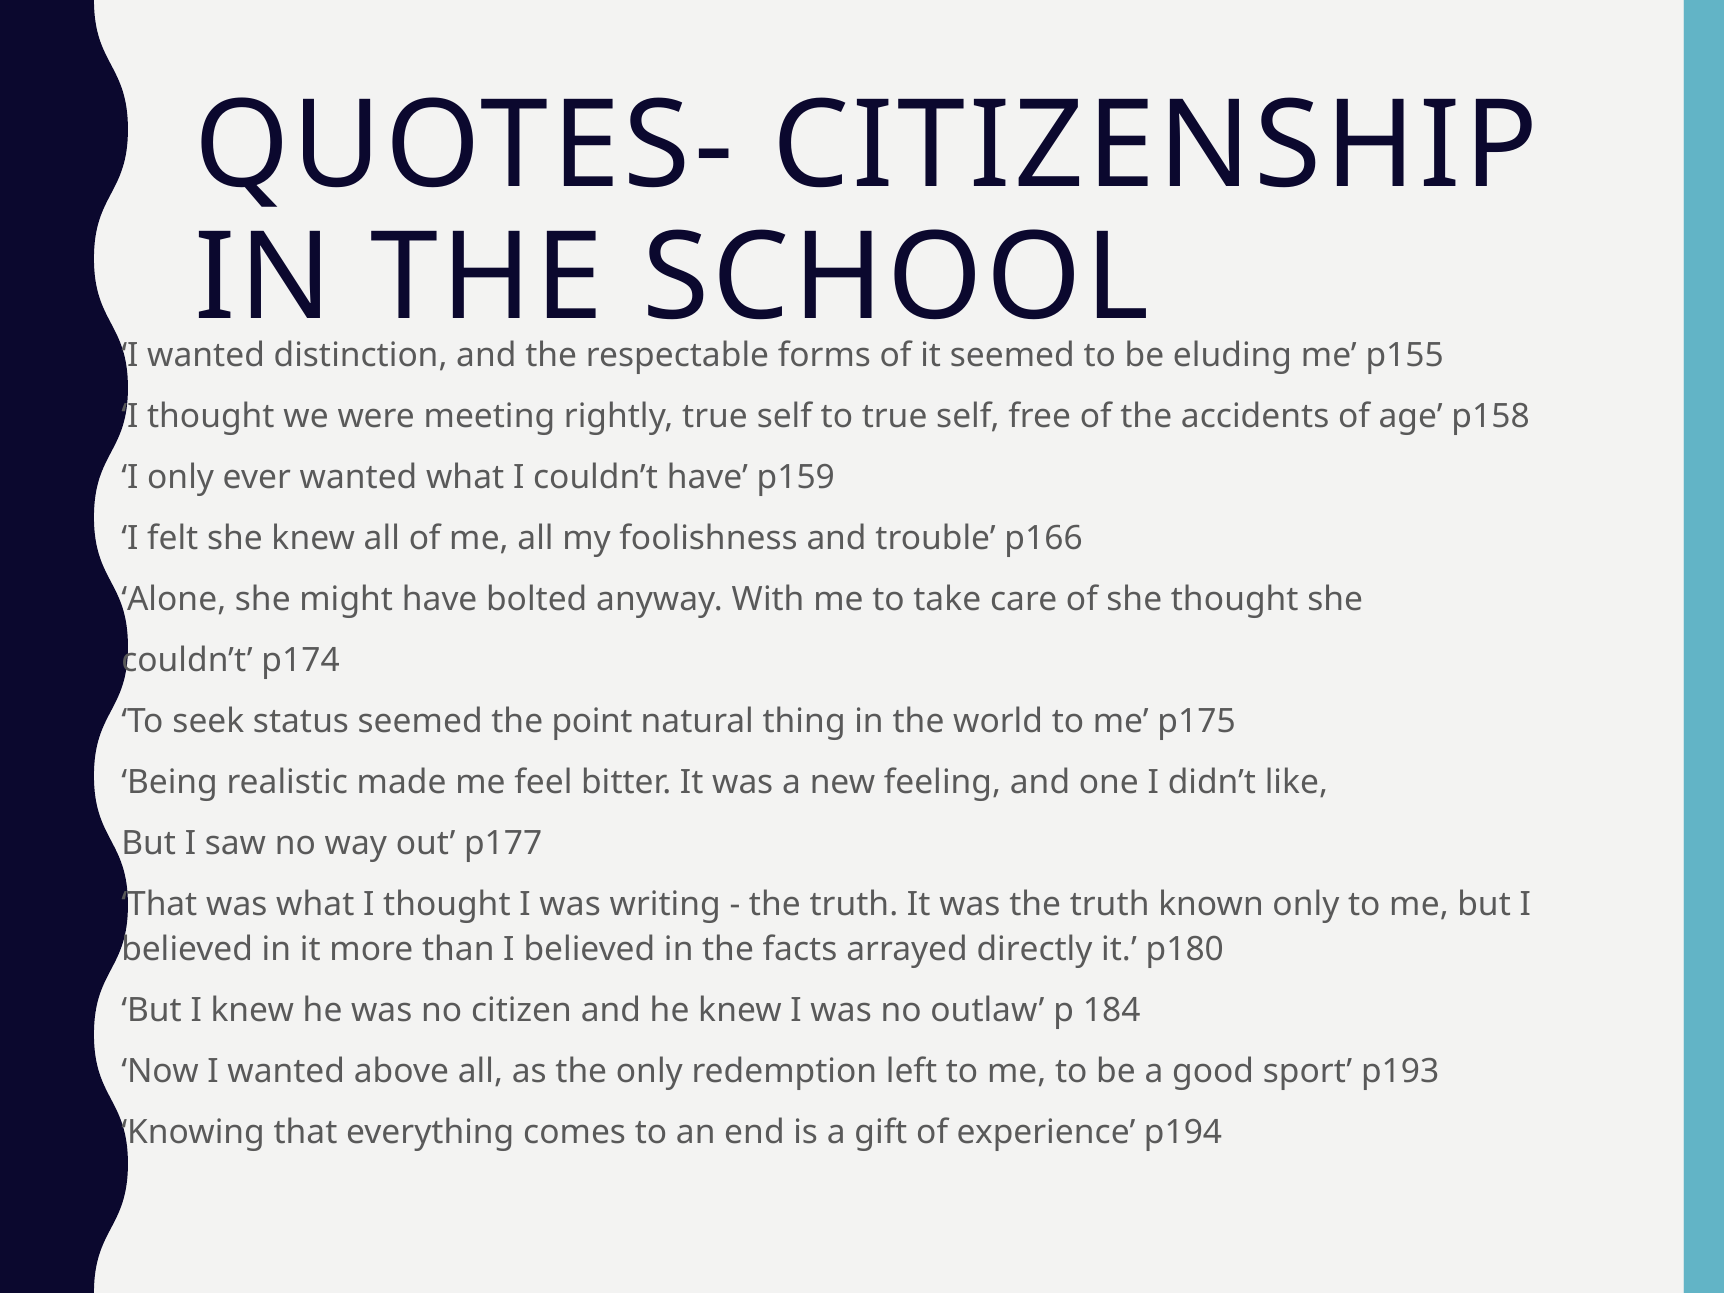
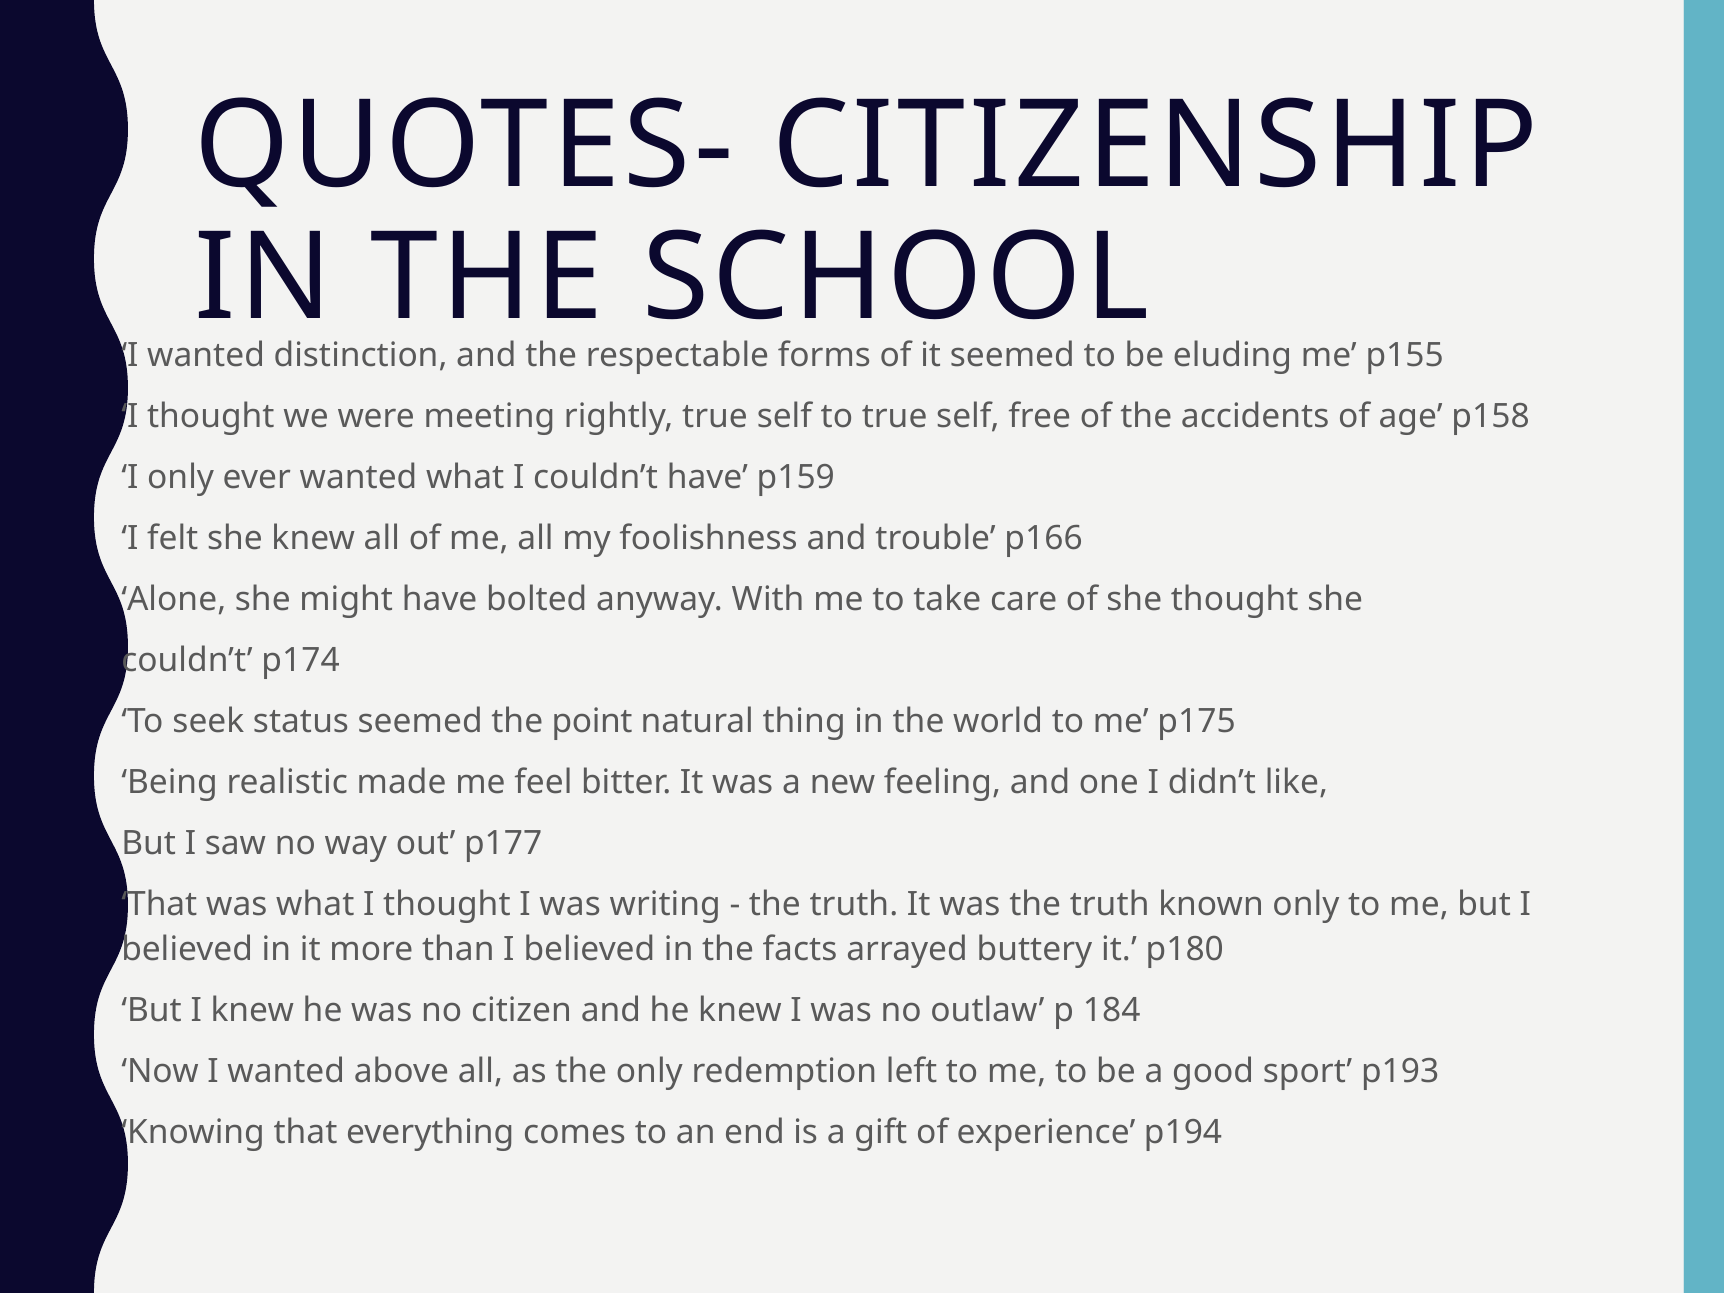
directly: directly -> buttery
